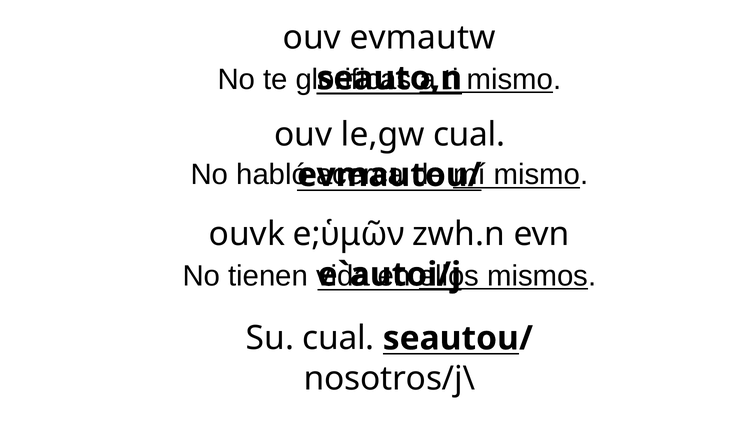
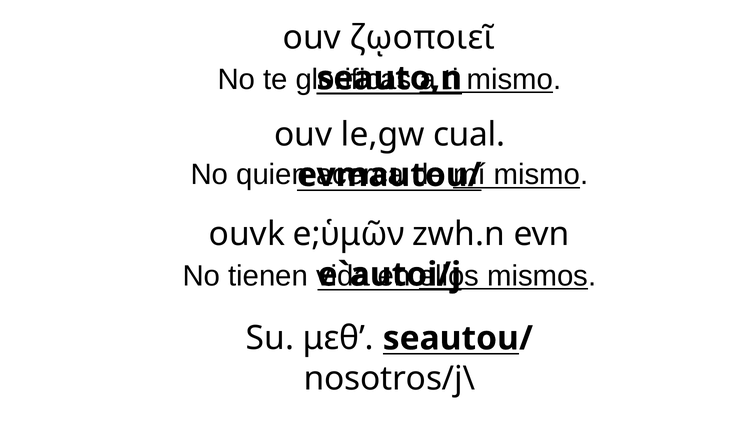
evmautw: evmautw -> ζῳοποιεῖ
habló: habló -> quien
Su cual: cual -> μεθʼ
